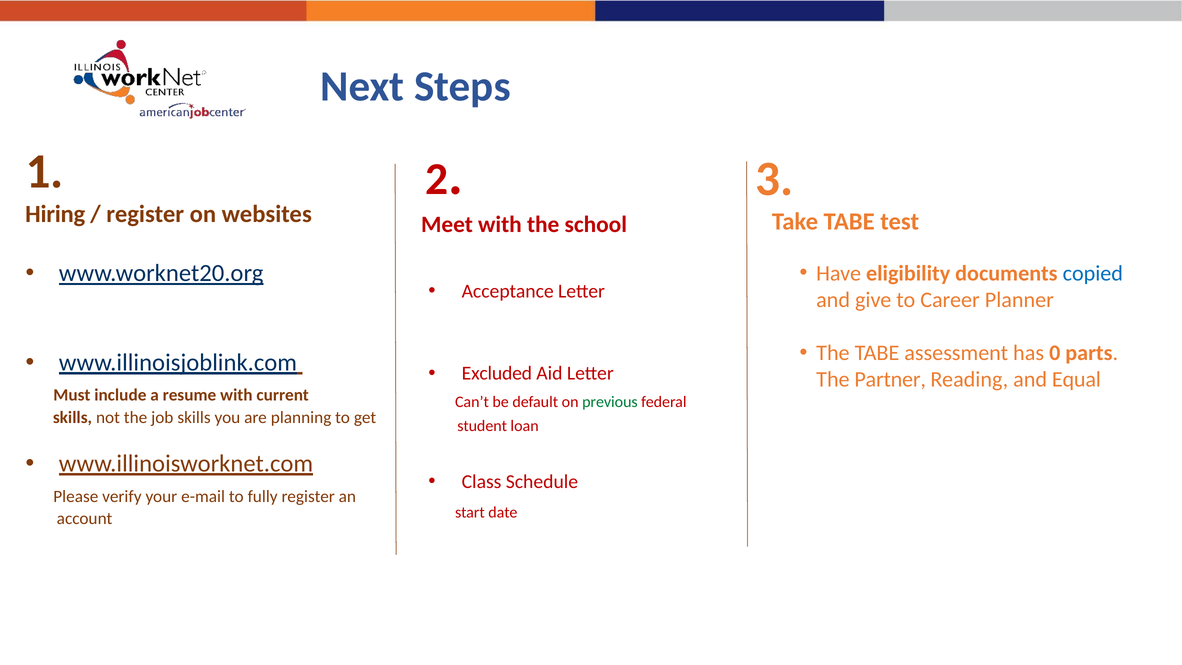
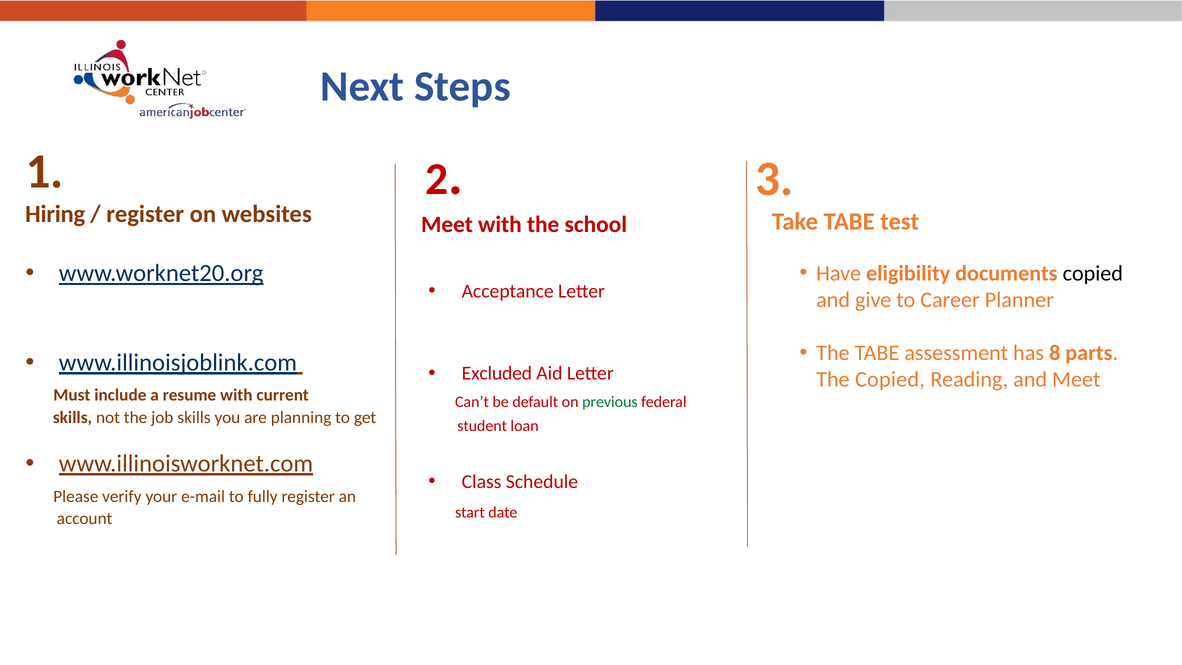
copied at (1093, 273) colour: blue -> black
0: 0 -> 8
The Partner: Partner -> Copied
and Equal: Equal -> Meet
